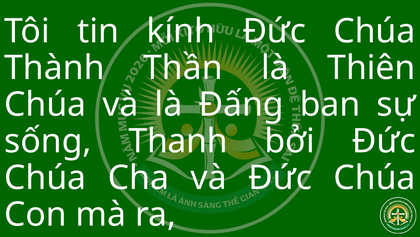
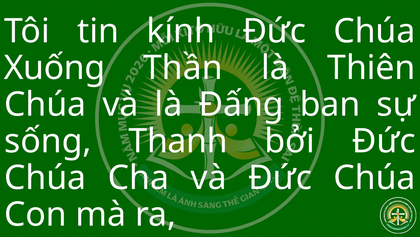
Thành: Thành -> Xuống
